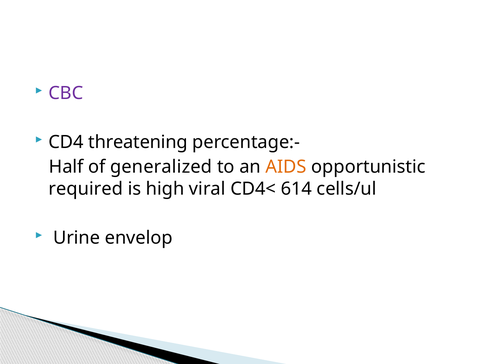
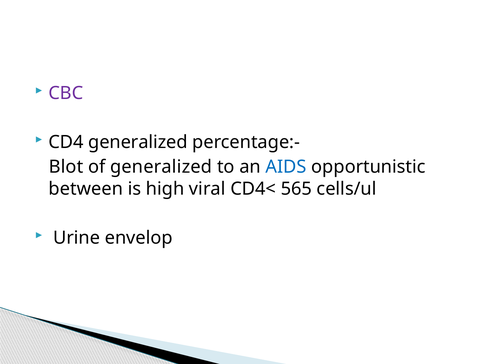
CD4 threatening: threatening -> generalized
Half: Half -> Blot
AIDS colour: orange -> blue
required: required -> between
614: 614 -> 565
